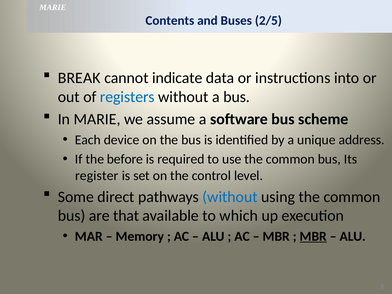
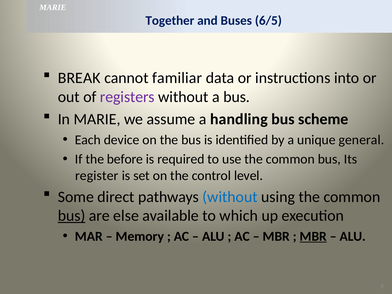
Contents: Contents -> Together
2/5: 2/5 -> 6/5
indicate: indicate -> familiar
registers colour: blue -> purple
software: software -> handling
address: address -> general
bus at (72, 216) underline: none -> present
that: that -> else
